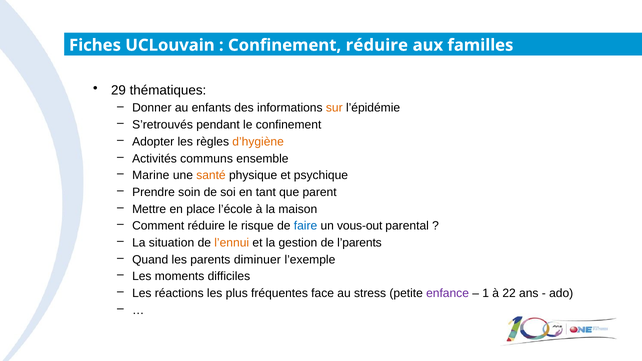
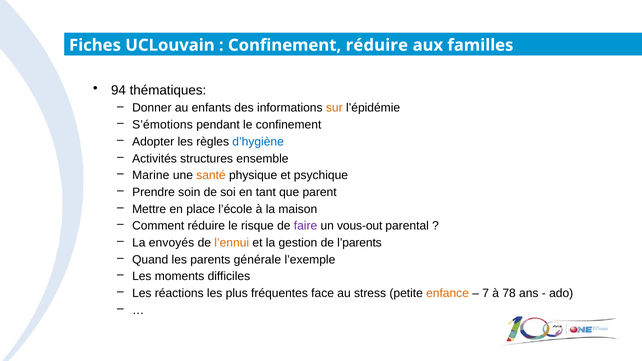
29: 29 -> 94
S’retrouvés: S’retrouvés -> S’émotions
d’hygiène colour: orange -> blue
communs: communs -> structures
faire colour: blue -> purple
situation: situation -> envoyés
diminuer: diminuer -> générale
enfance colour: purple -> orange
1: 1 -> 7
22: 22 -> 78
